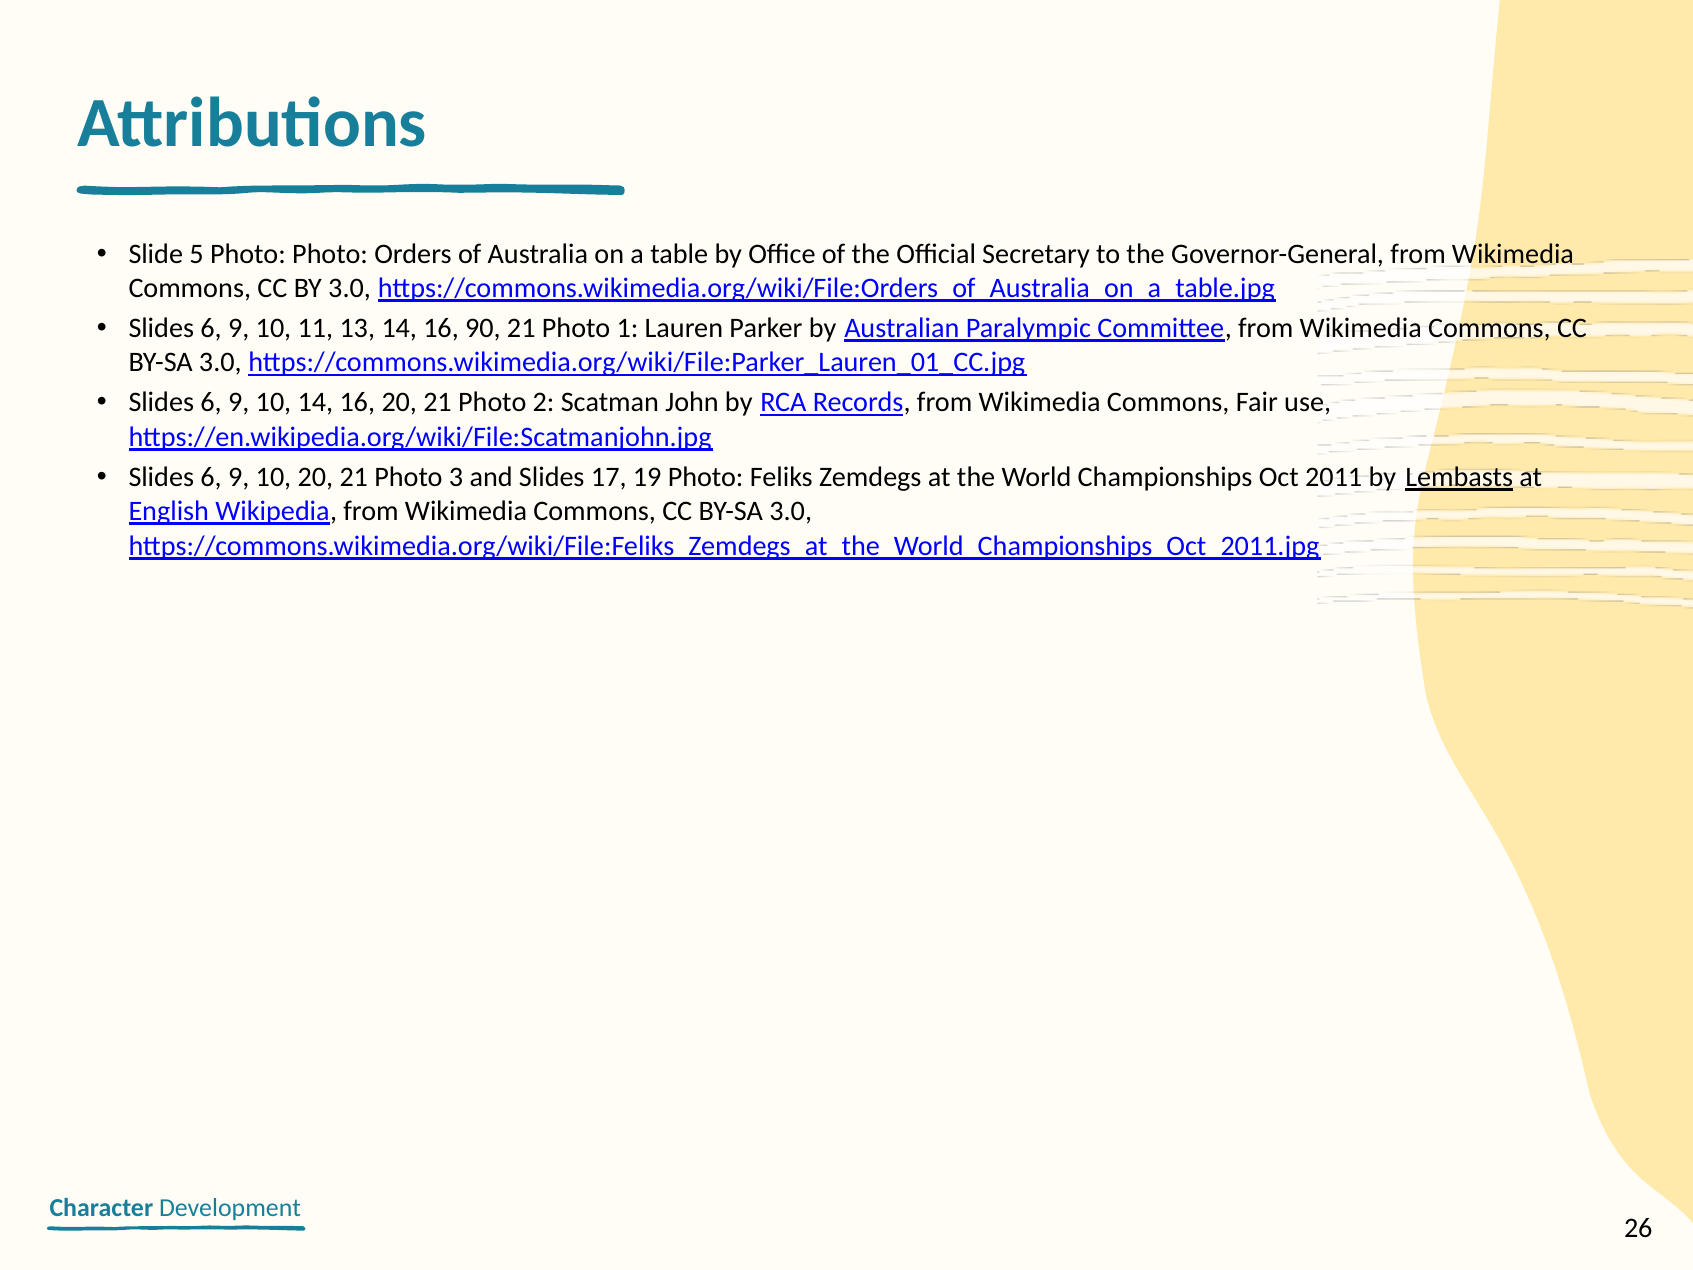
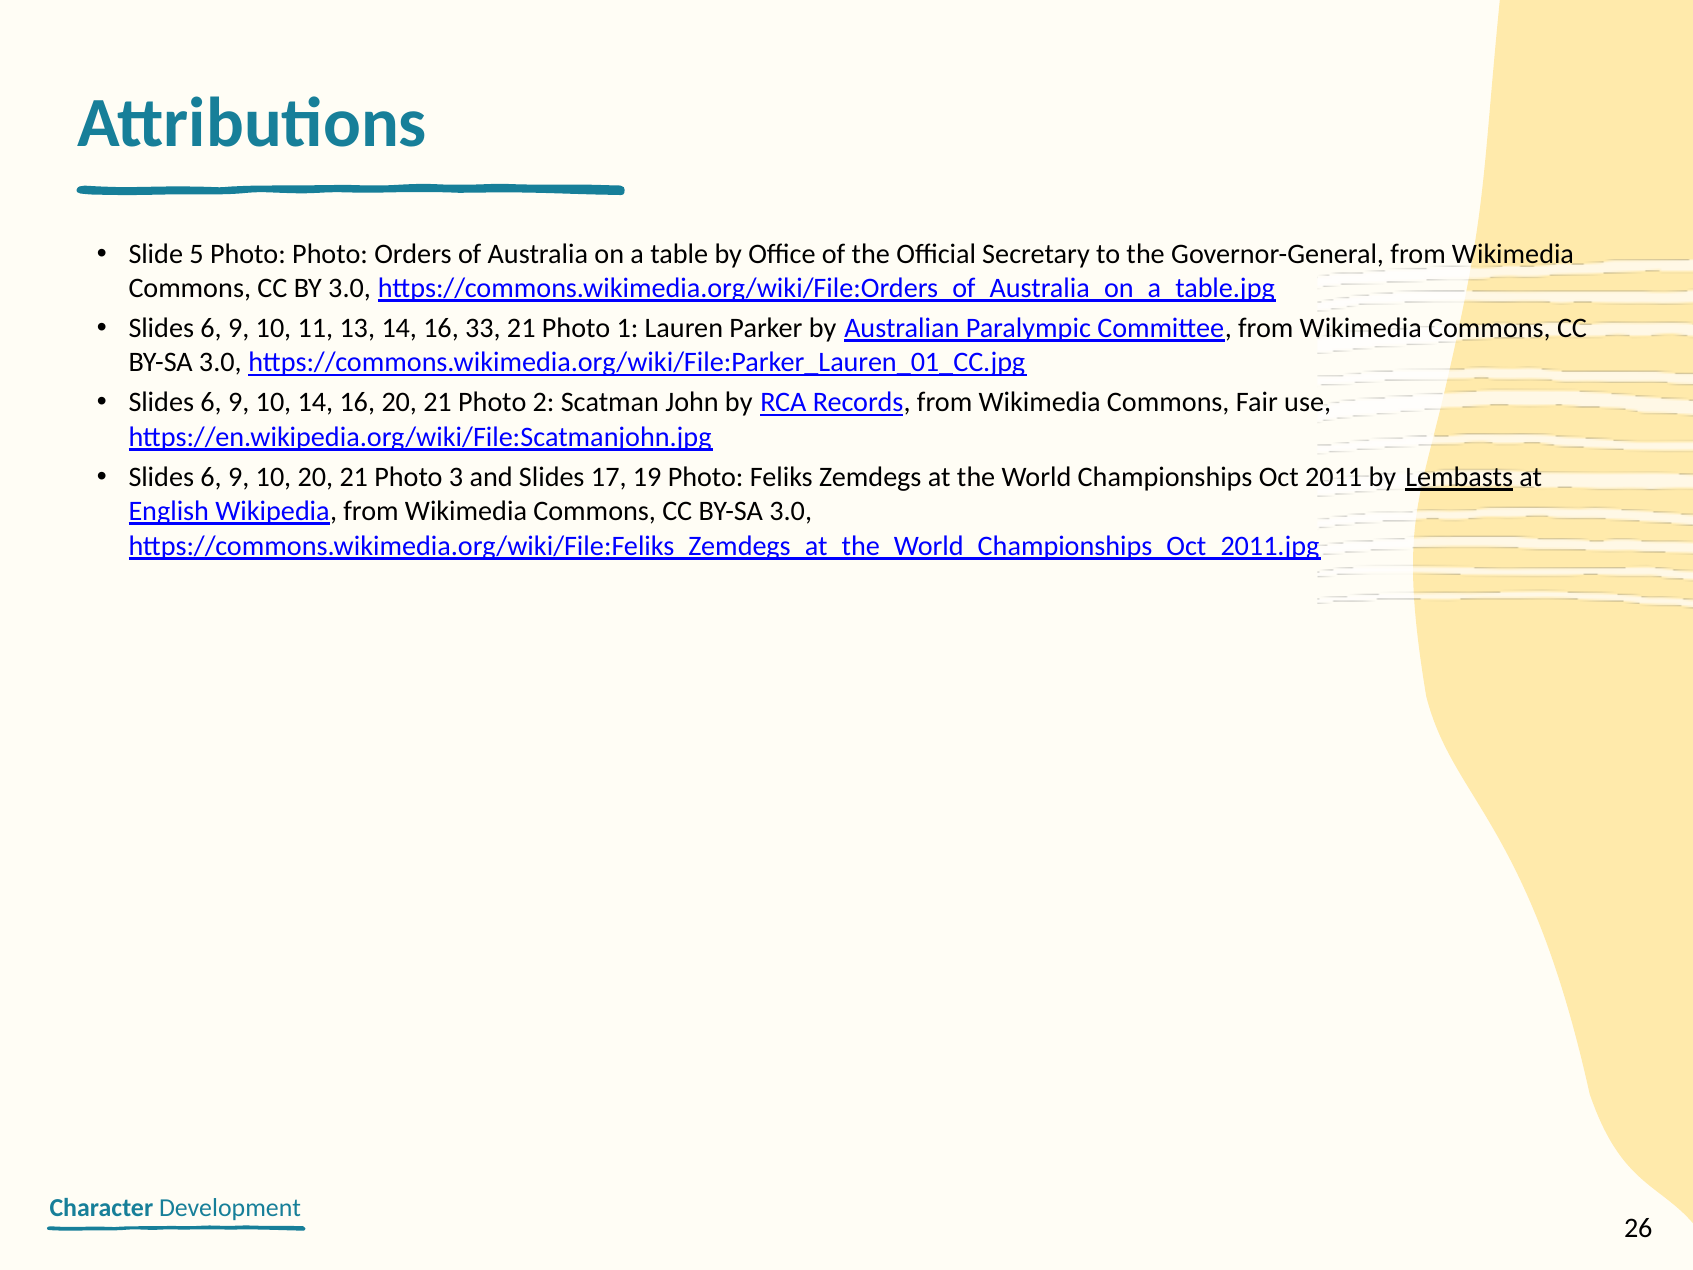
90: 90 -> 33
